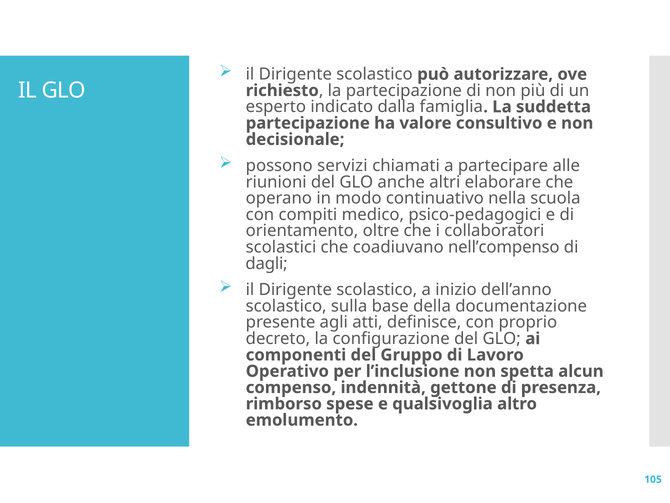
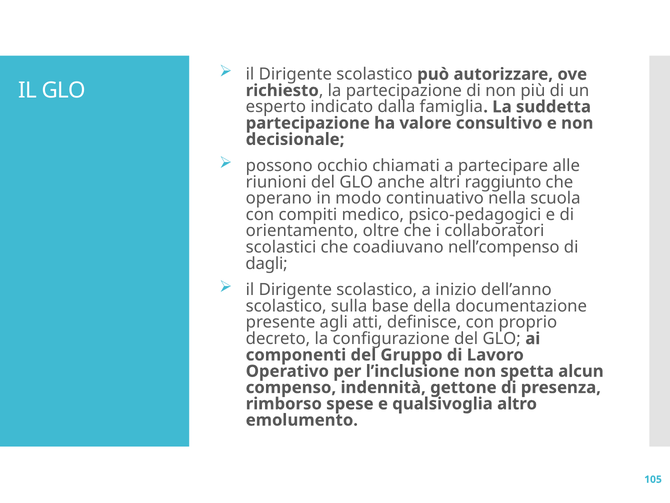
servizi: servizi -> occhio
elaborare: elaborare -> raggiunto
